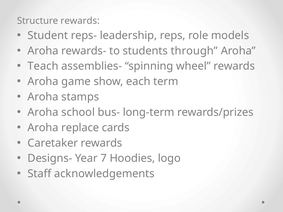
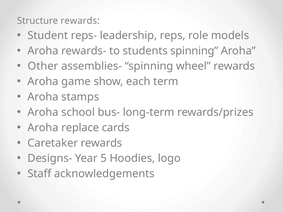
students through: through -> spinning
Teach: Teach -> Other
7: 7 -> 5
